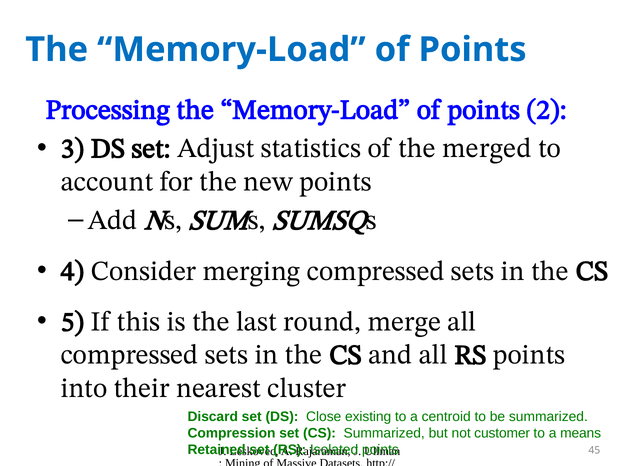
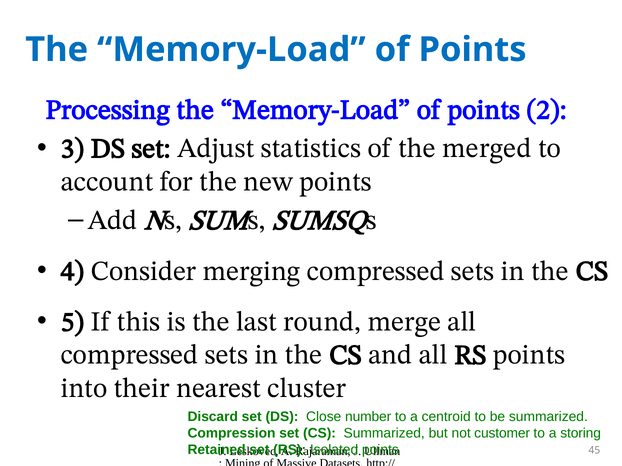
existing: existing -> number
means: means -> storing
